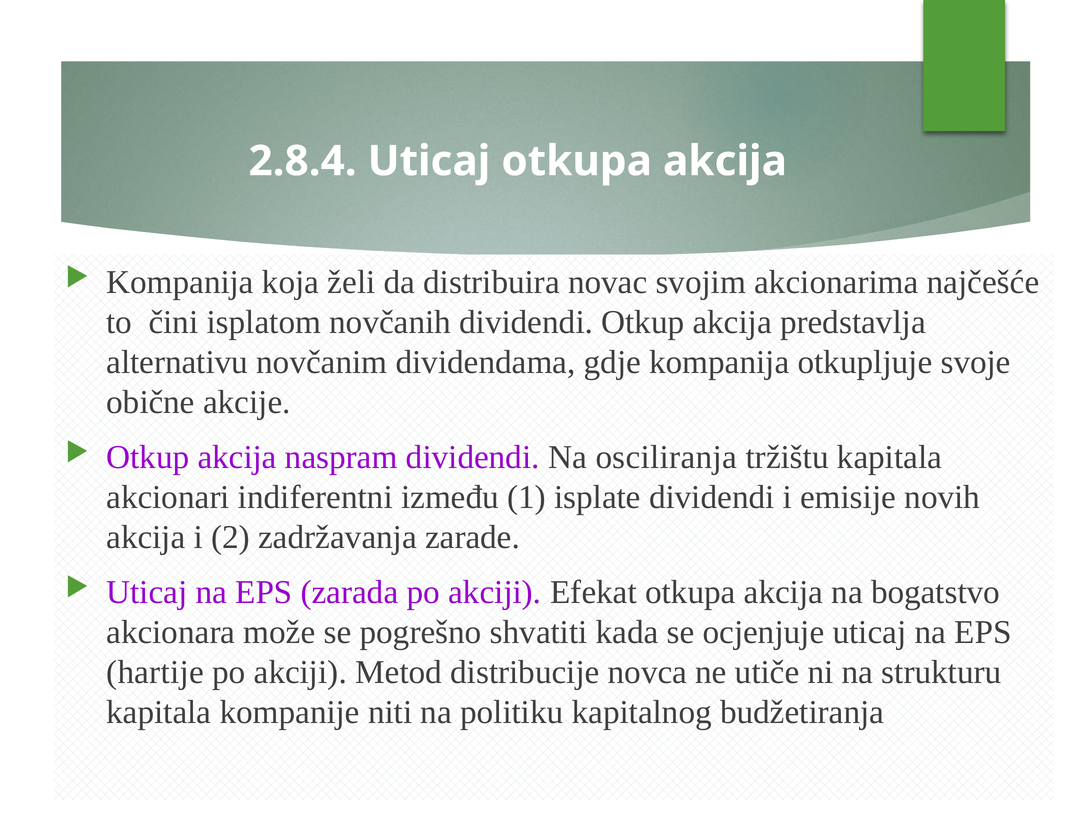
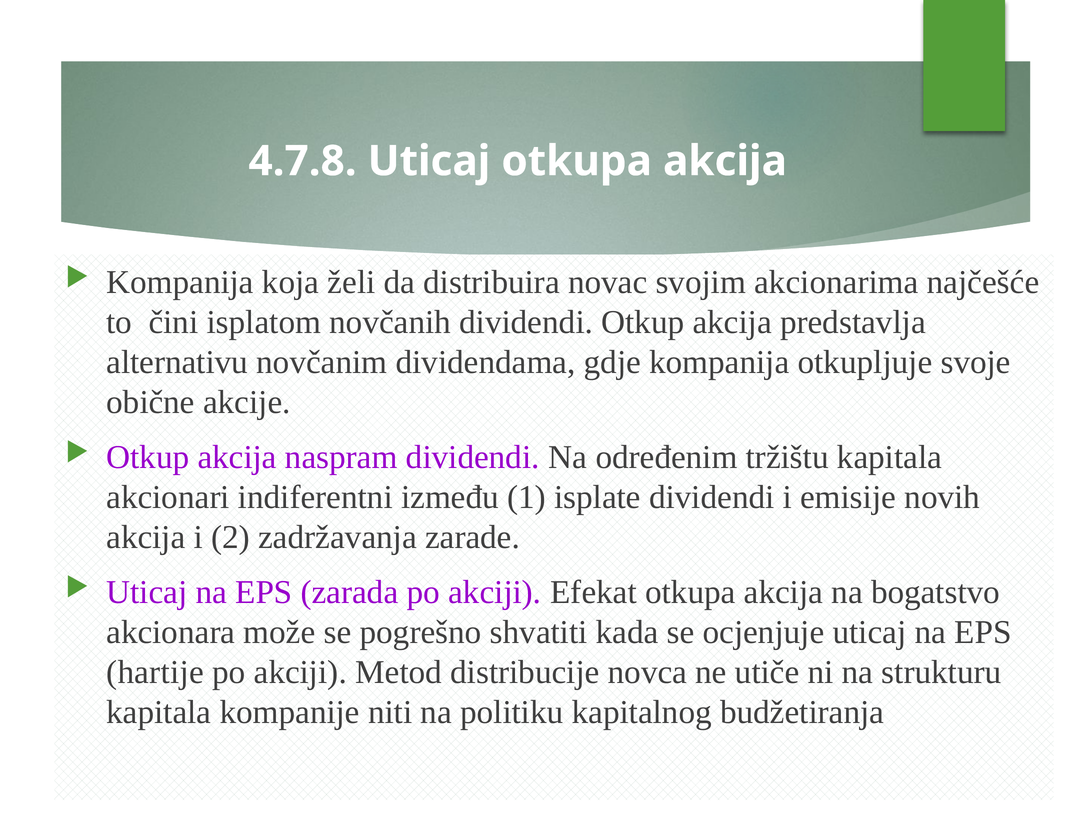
2.8.4: 2.8.4 -> 4.7.8
osciliranja: osciliranja -> određenim
